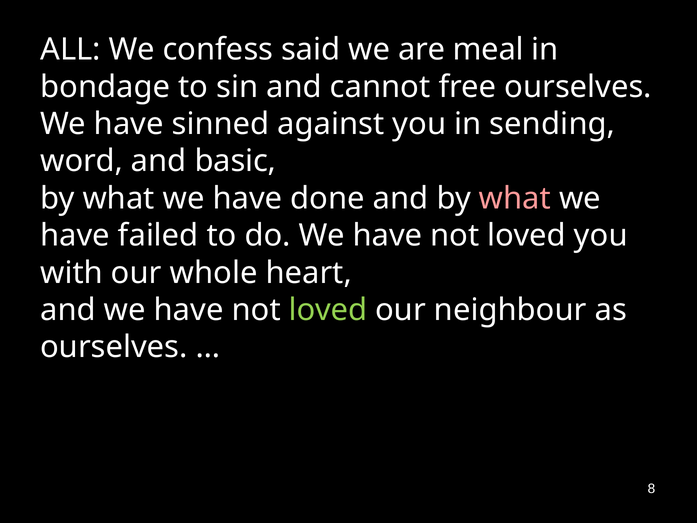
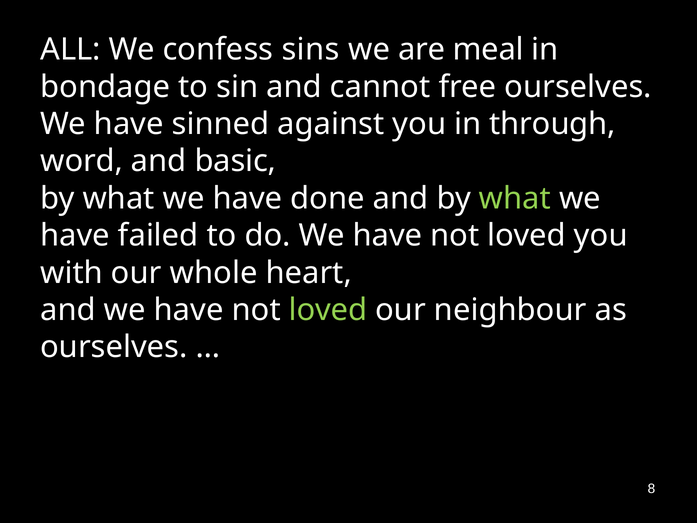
said: said -> sins
sending: sending -> through
what at (515, 198) colour: pink -> light green
